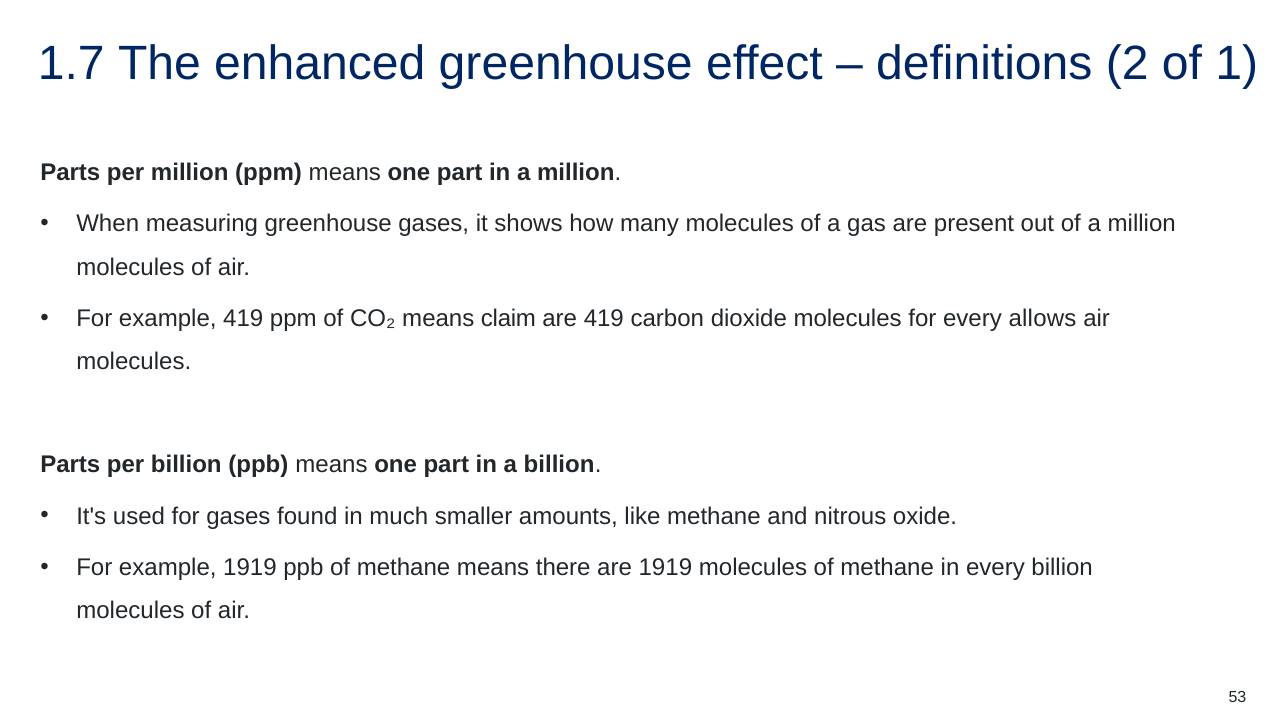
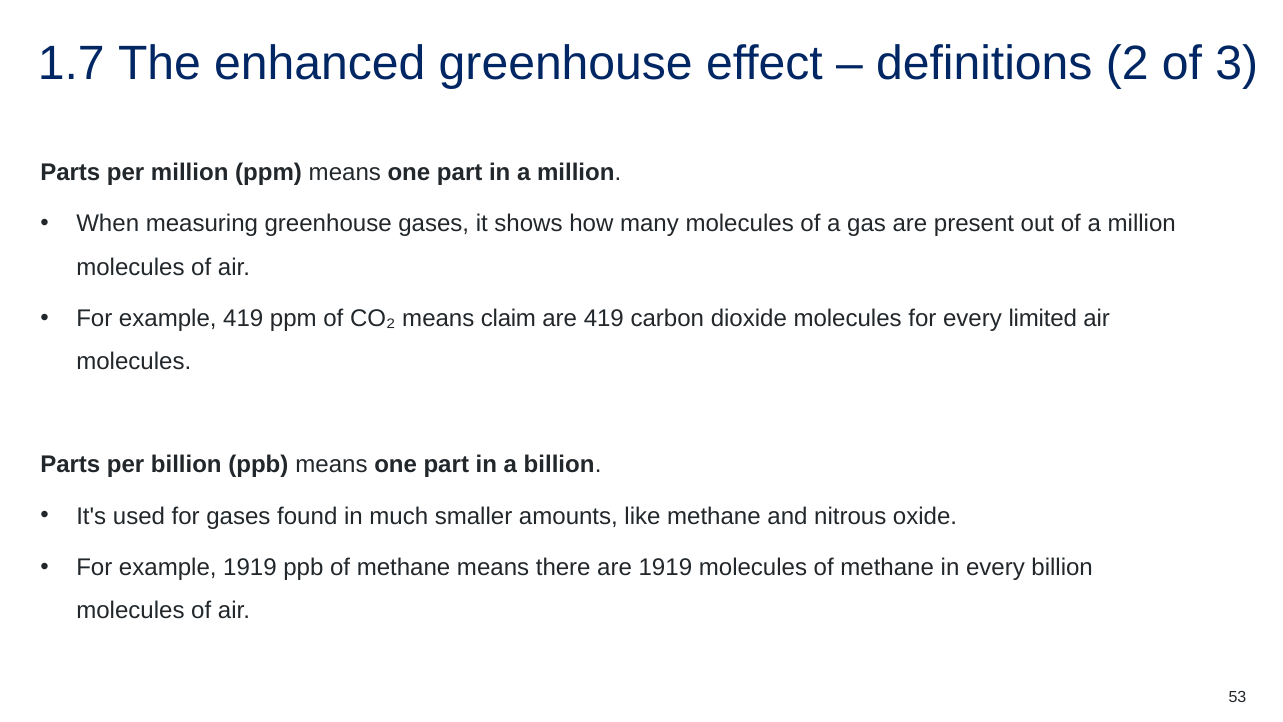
1: 1 -> 3
allows: allows -> limited
